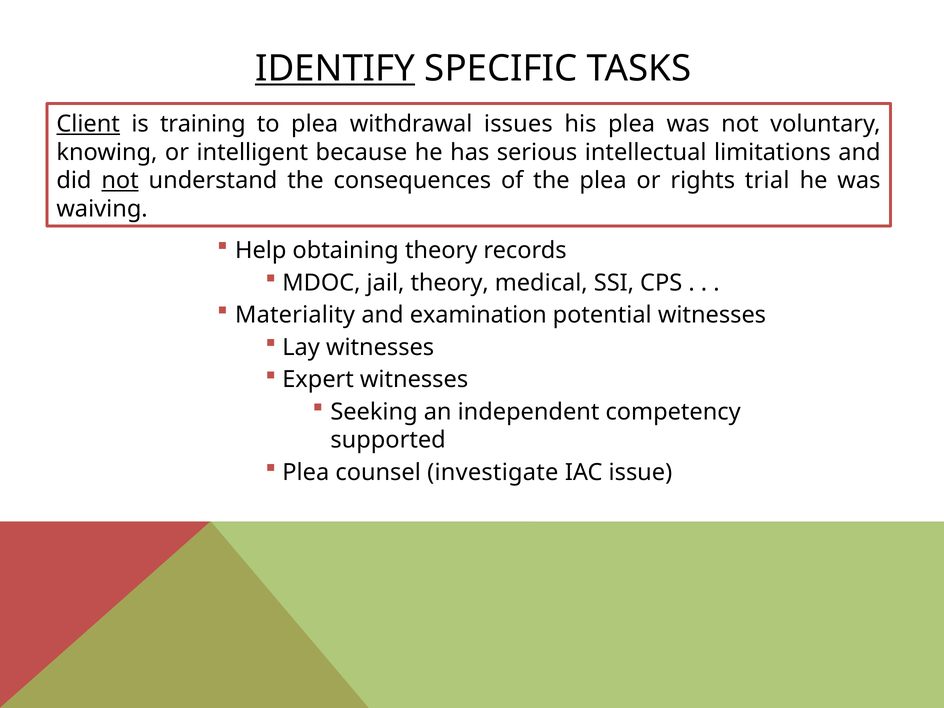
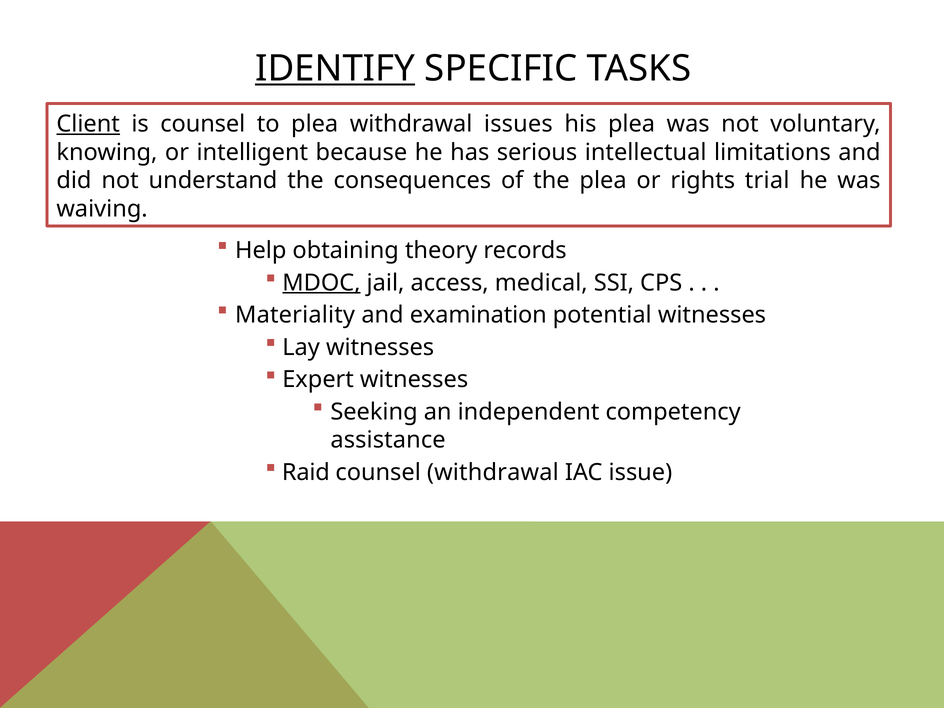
is training: training -> counsel
not at (120, 181) underline: present -> none
MDOC underline: none -> present
jail theory: theory -> access
supported: supported -> assistance
Plea at (306, 472): Plea -> Raid
counsel investigate: investigate -> withdrawal
